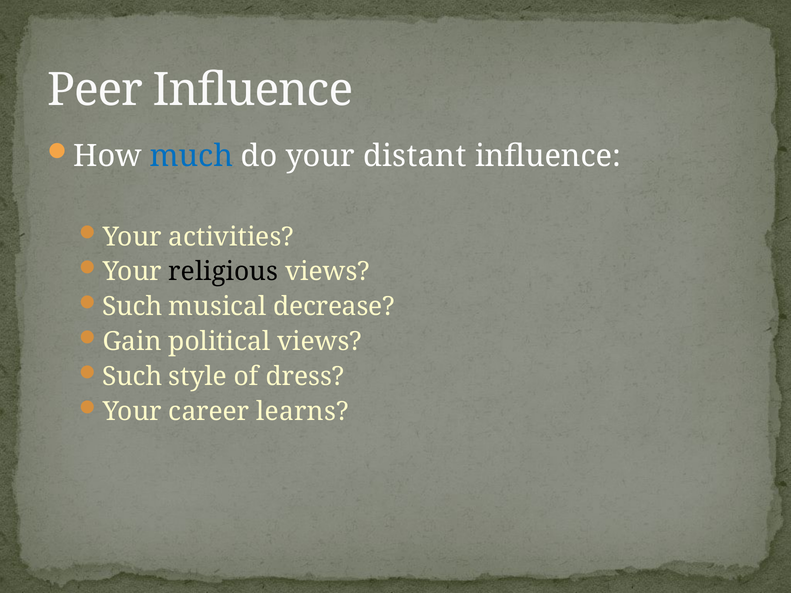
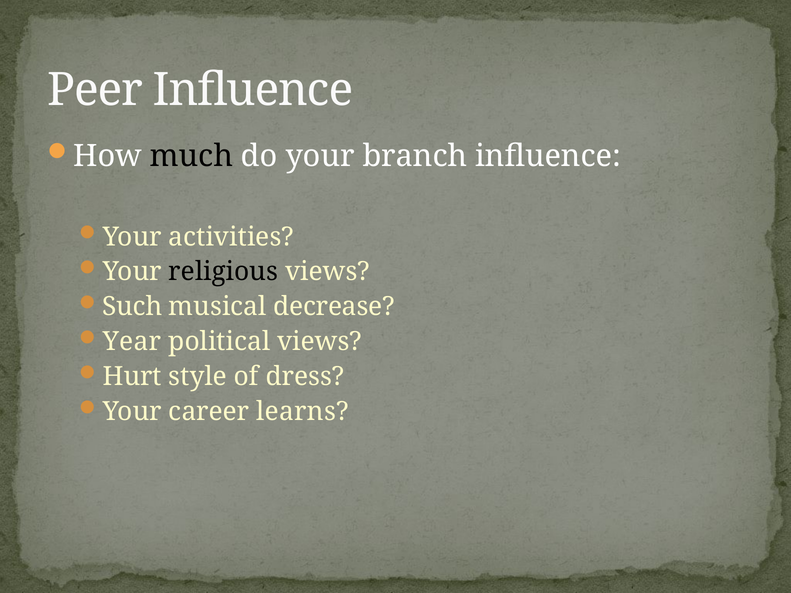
much colour: blue -> black
distant: distant -> branch
Gain: Gain -> Year
Such at (132, 377): Such -> Hurt
